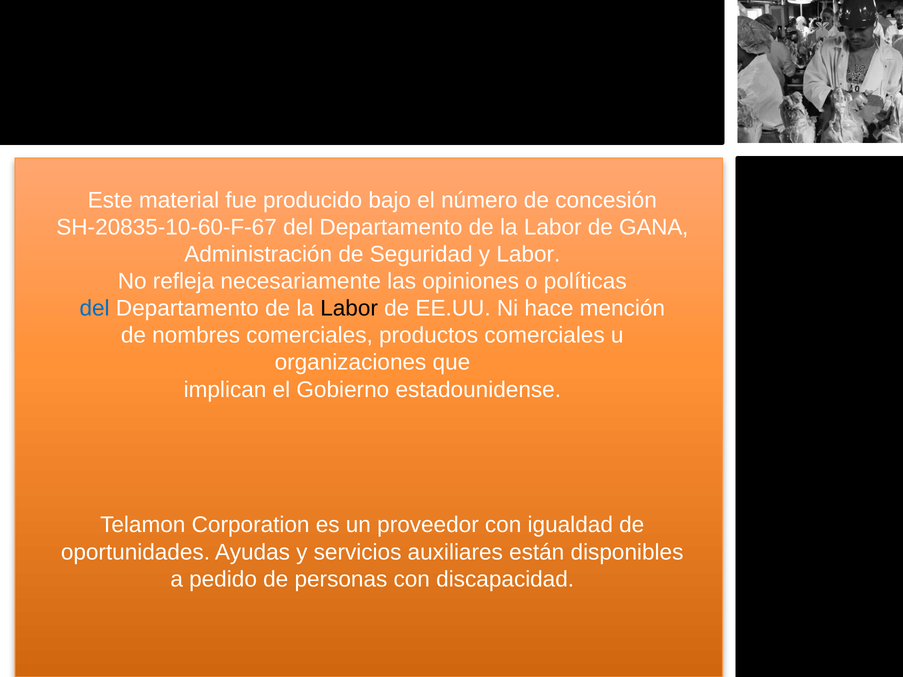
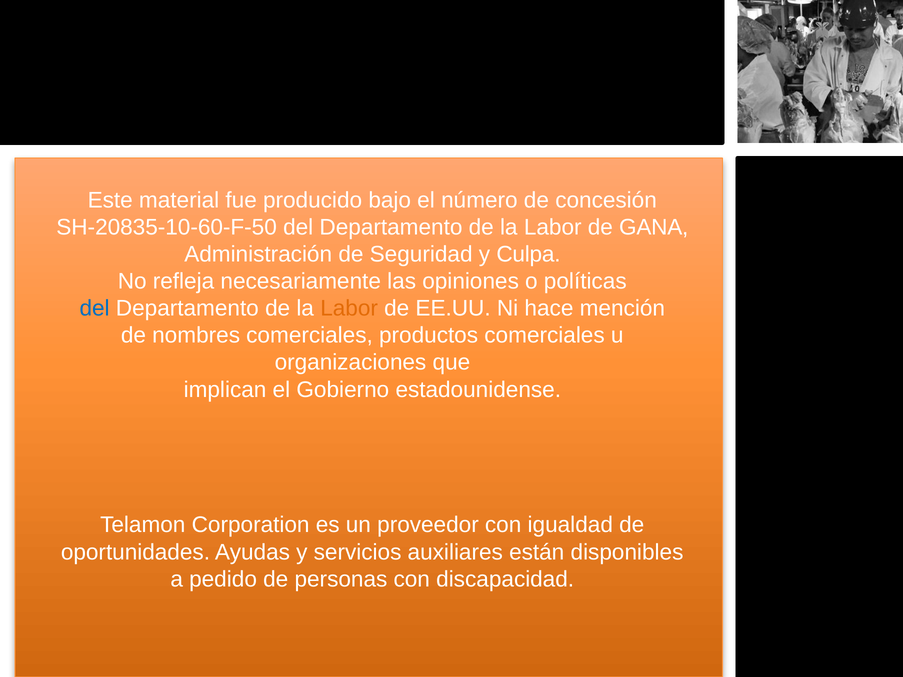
SH-20835-10-60-F-67: SH-20835-10-60-F-67 -> SH-20835-10-60-F-50
y Labor: Labor -> Culpa
Labor at (349, 308) colour: black -> orange
